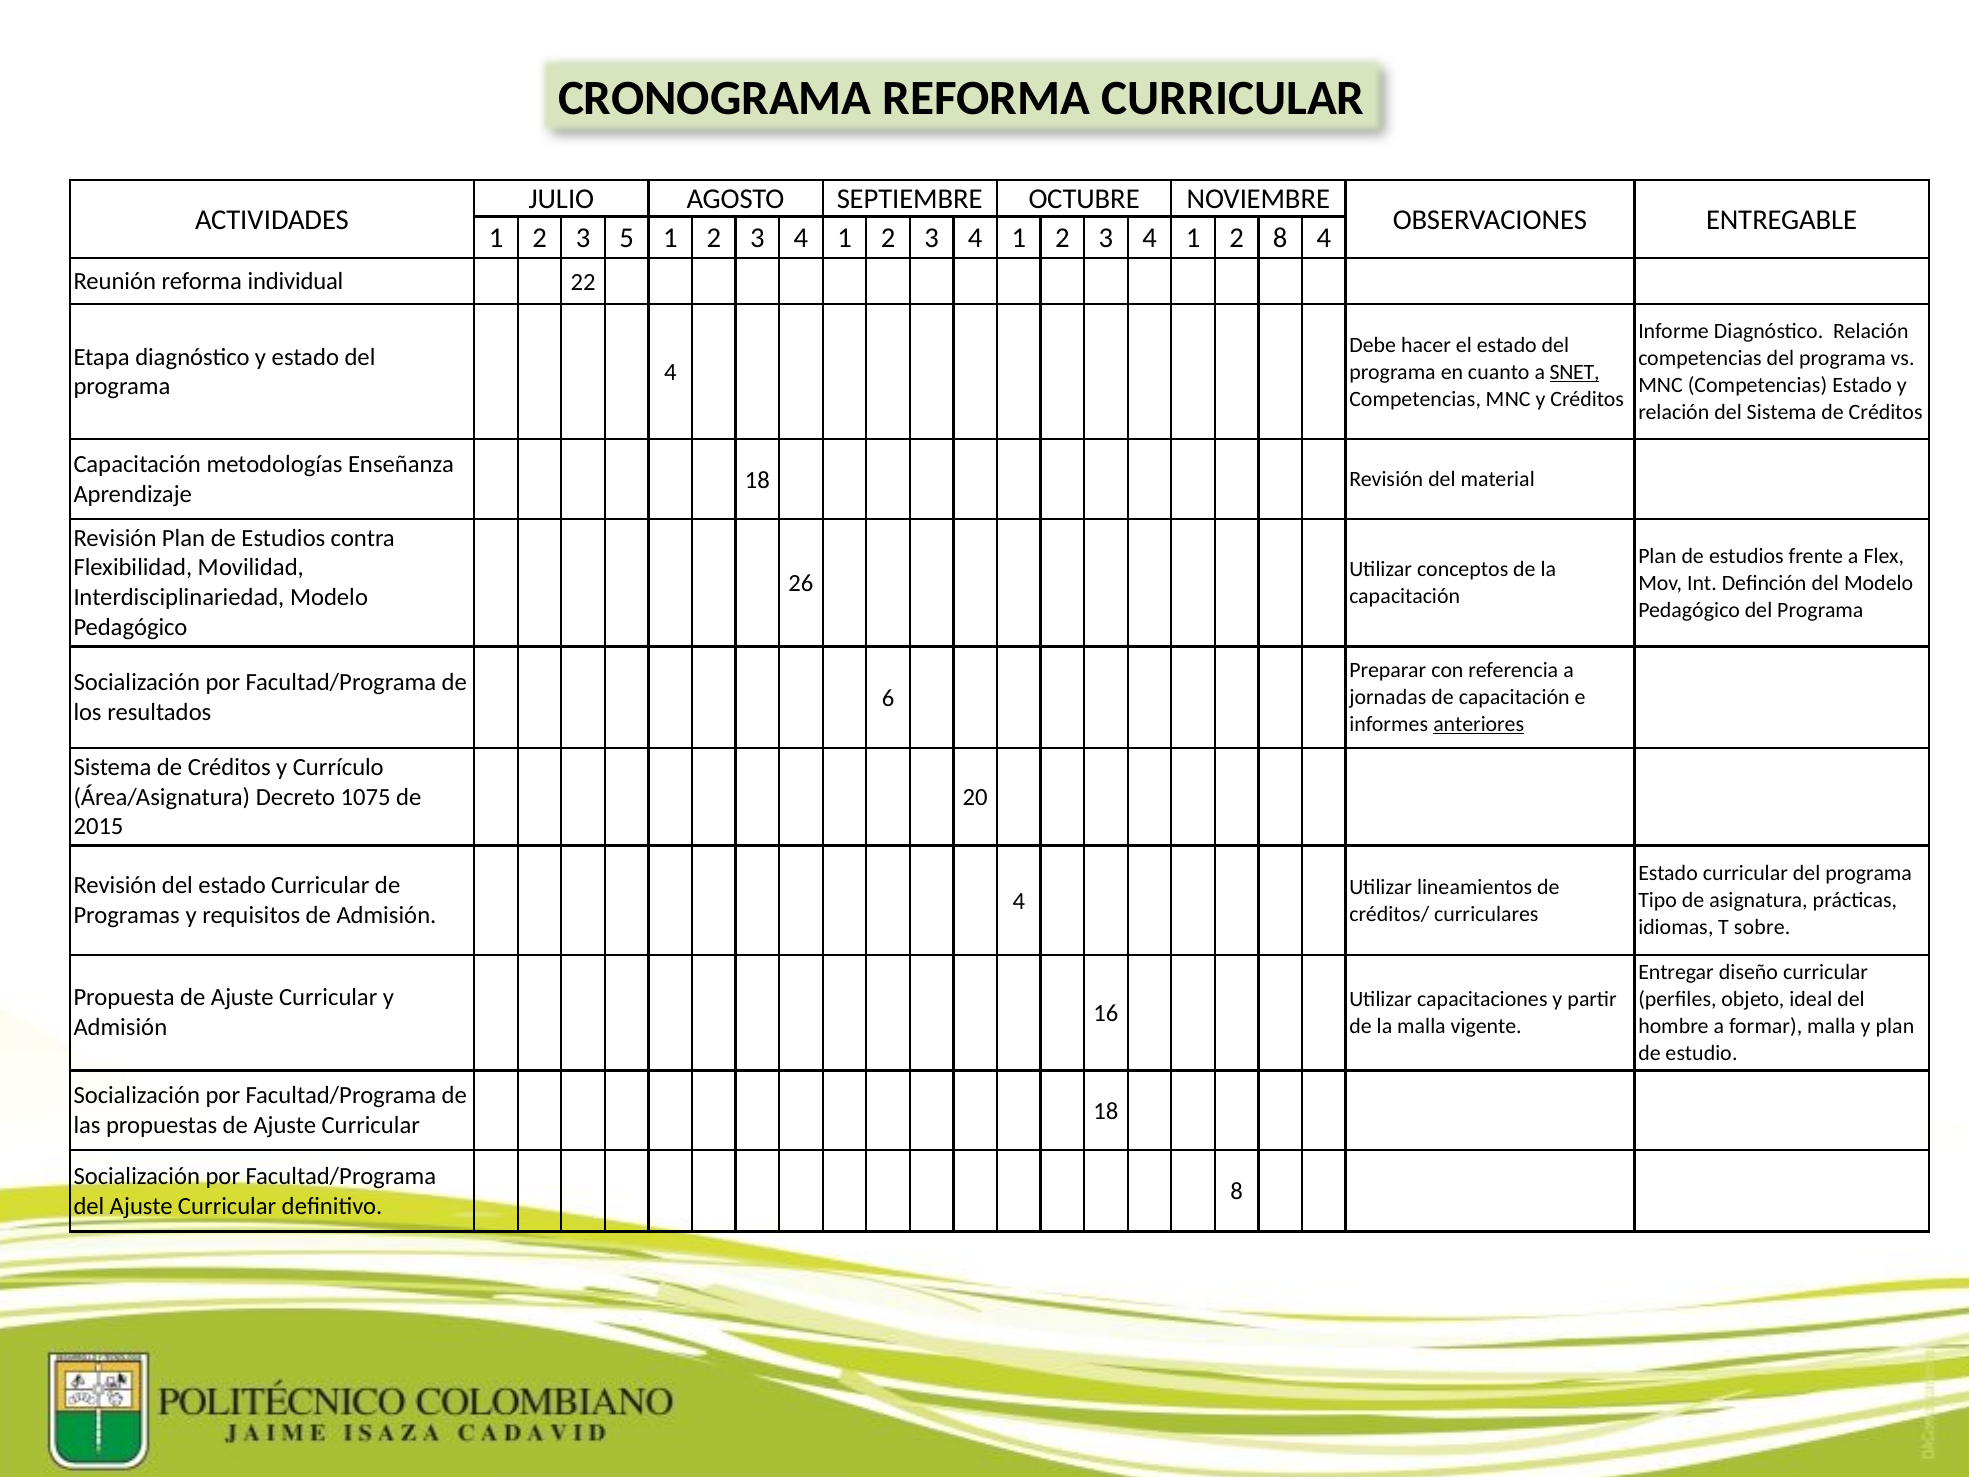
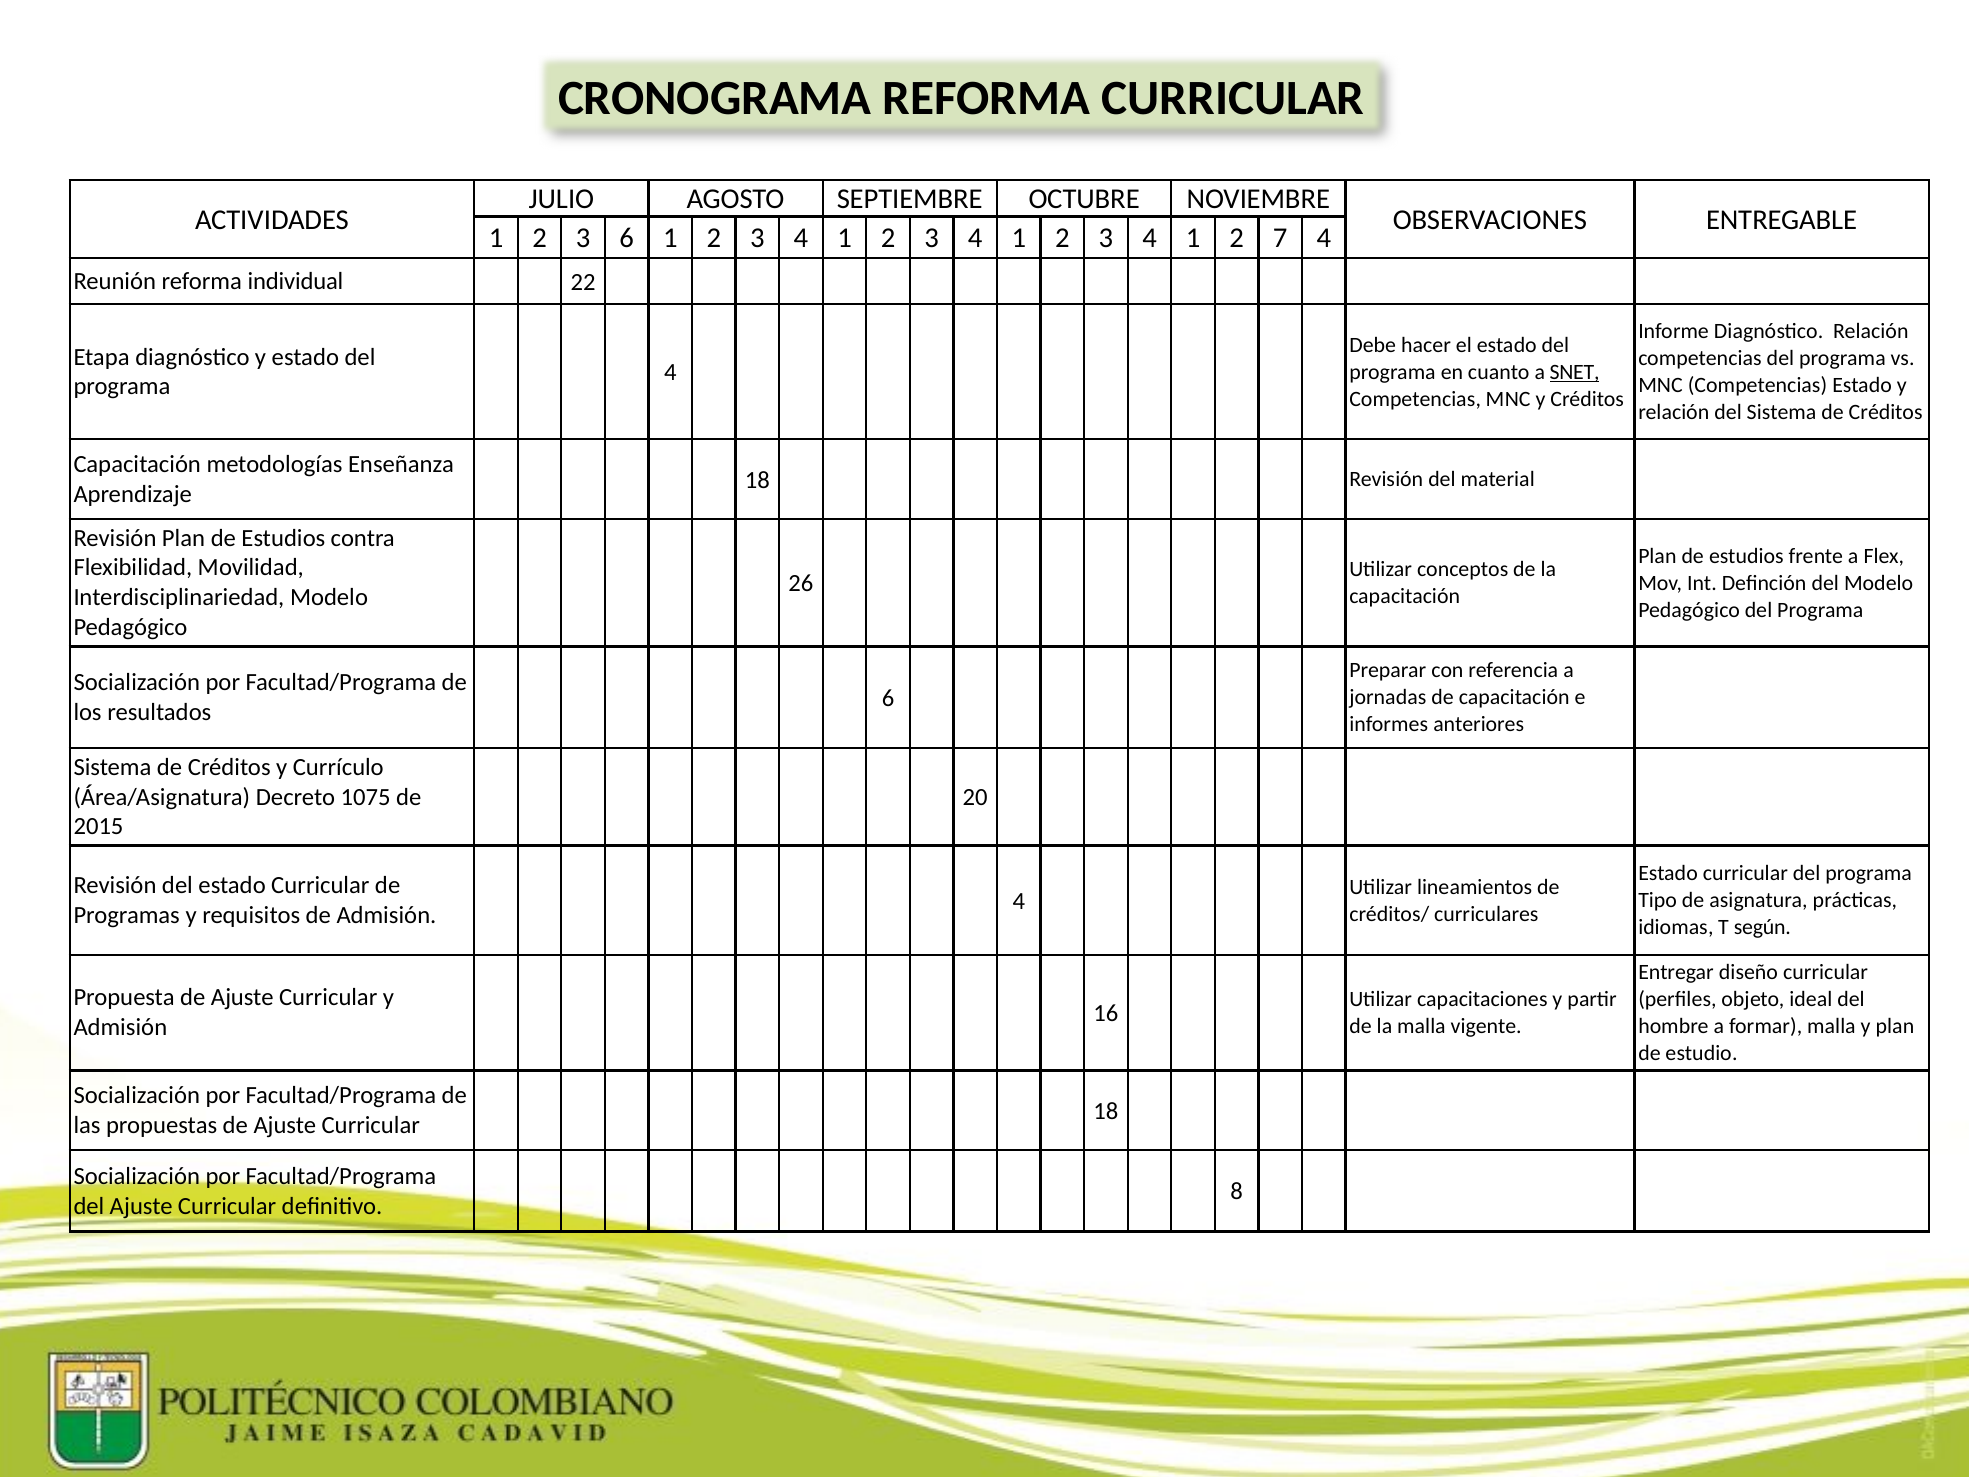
3 5: 5 -> 6
2 8: 8 -> 7
anteriores underline: present -> none
sobre: sobre -> según
